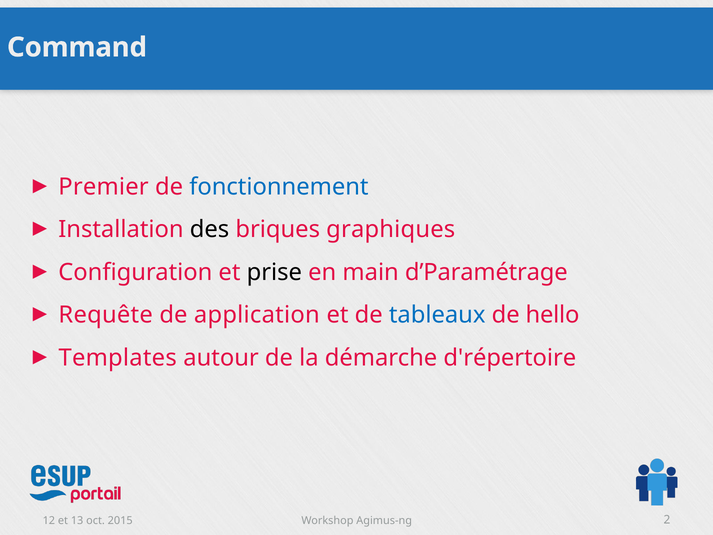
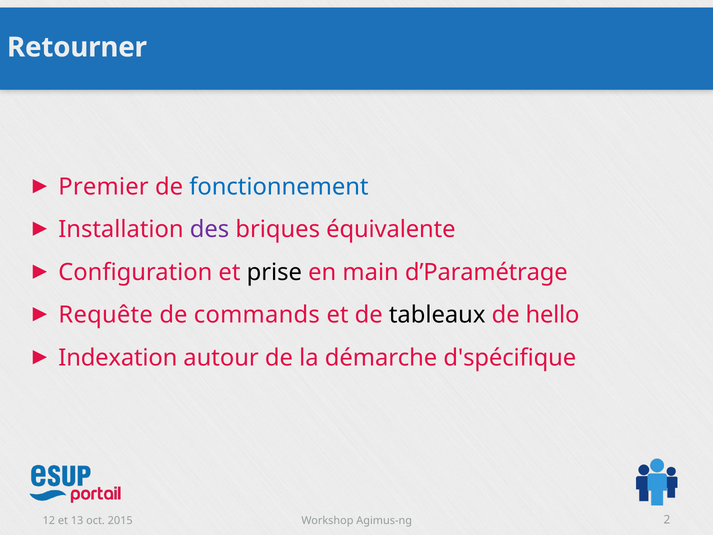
Command: Command -> Retourner
des colour: black -> purple
graphiques: graphiques -> équivalente
application: application -> commands
tableaux colour: blue -> black
Templates: Templates -> Indexation
d'répertoire: d'répertoire -> d'spécifique
